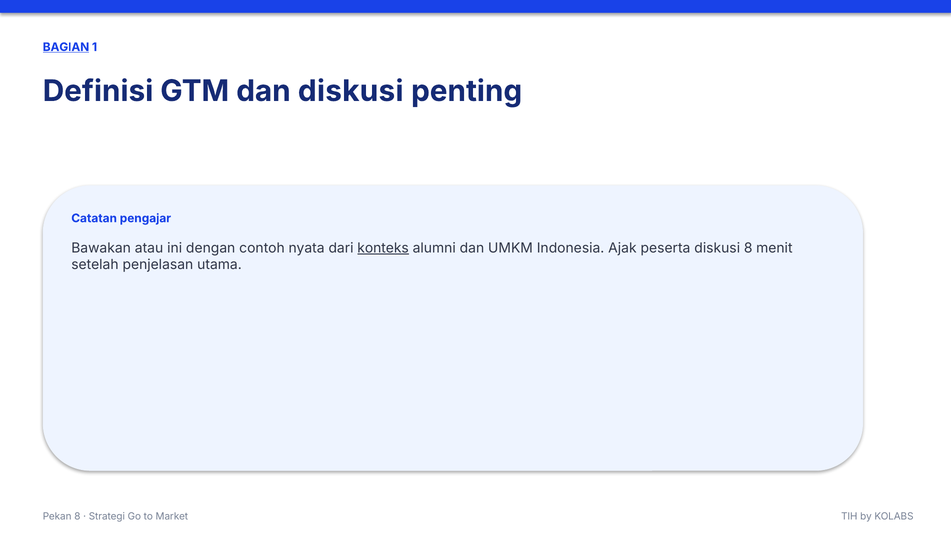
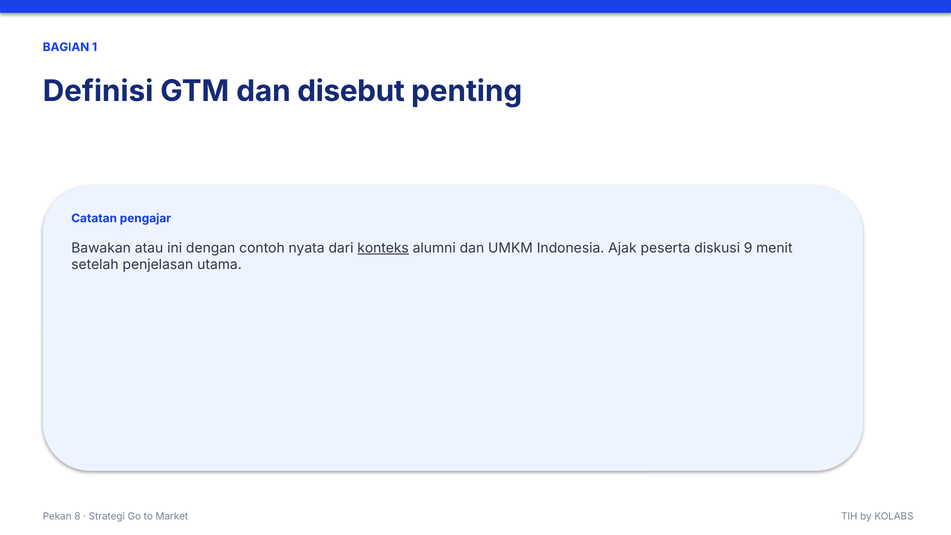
BAGIAN underline: present -> none
dan diskusi: diskusi -> disebut
diskusi 8: 8 -> 9
